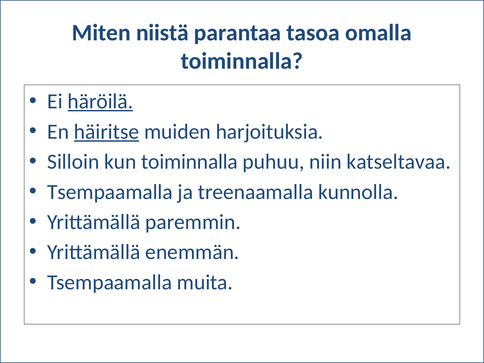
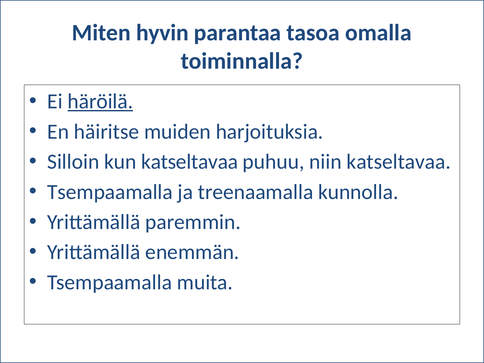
niistä: niistä -> hyvin
häiritse underline: present -> none
kun toiminnalla: toiminnalla -> katseltavaa
